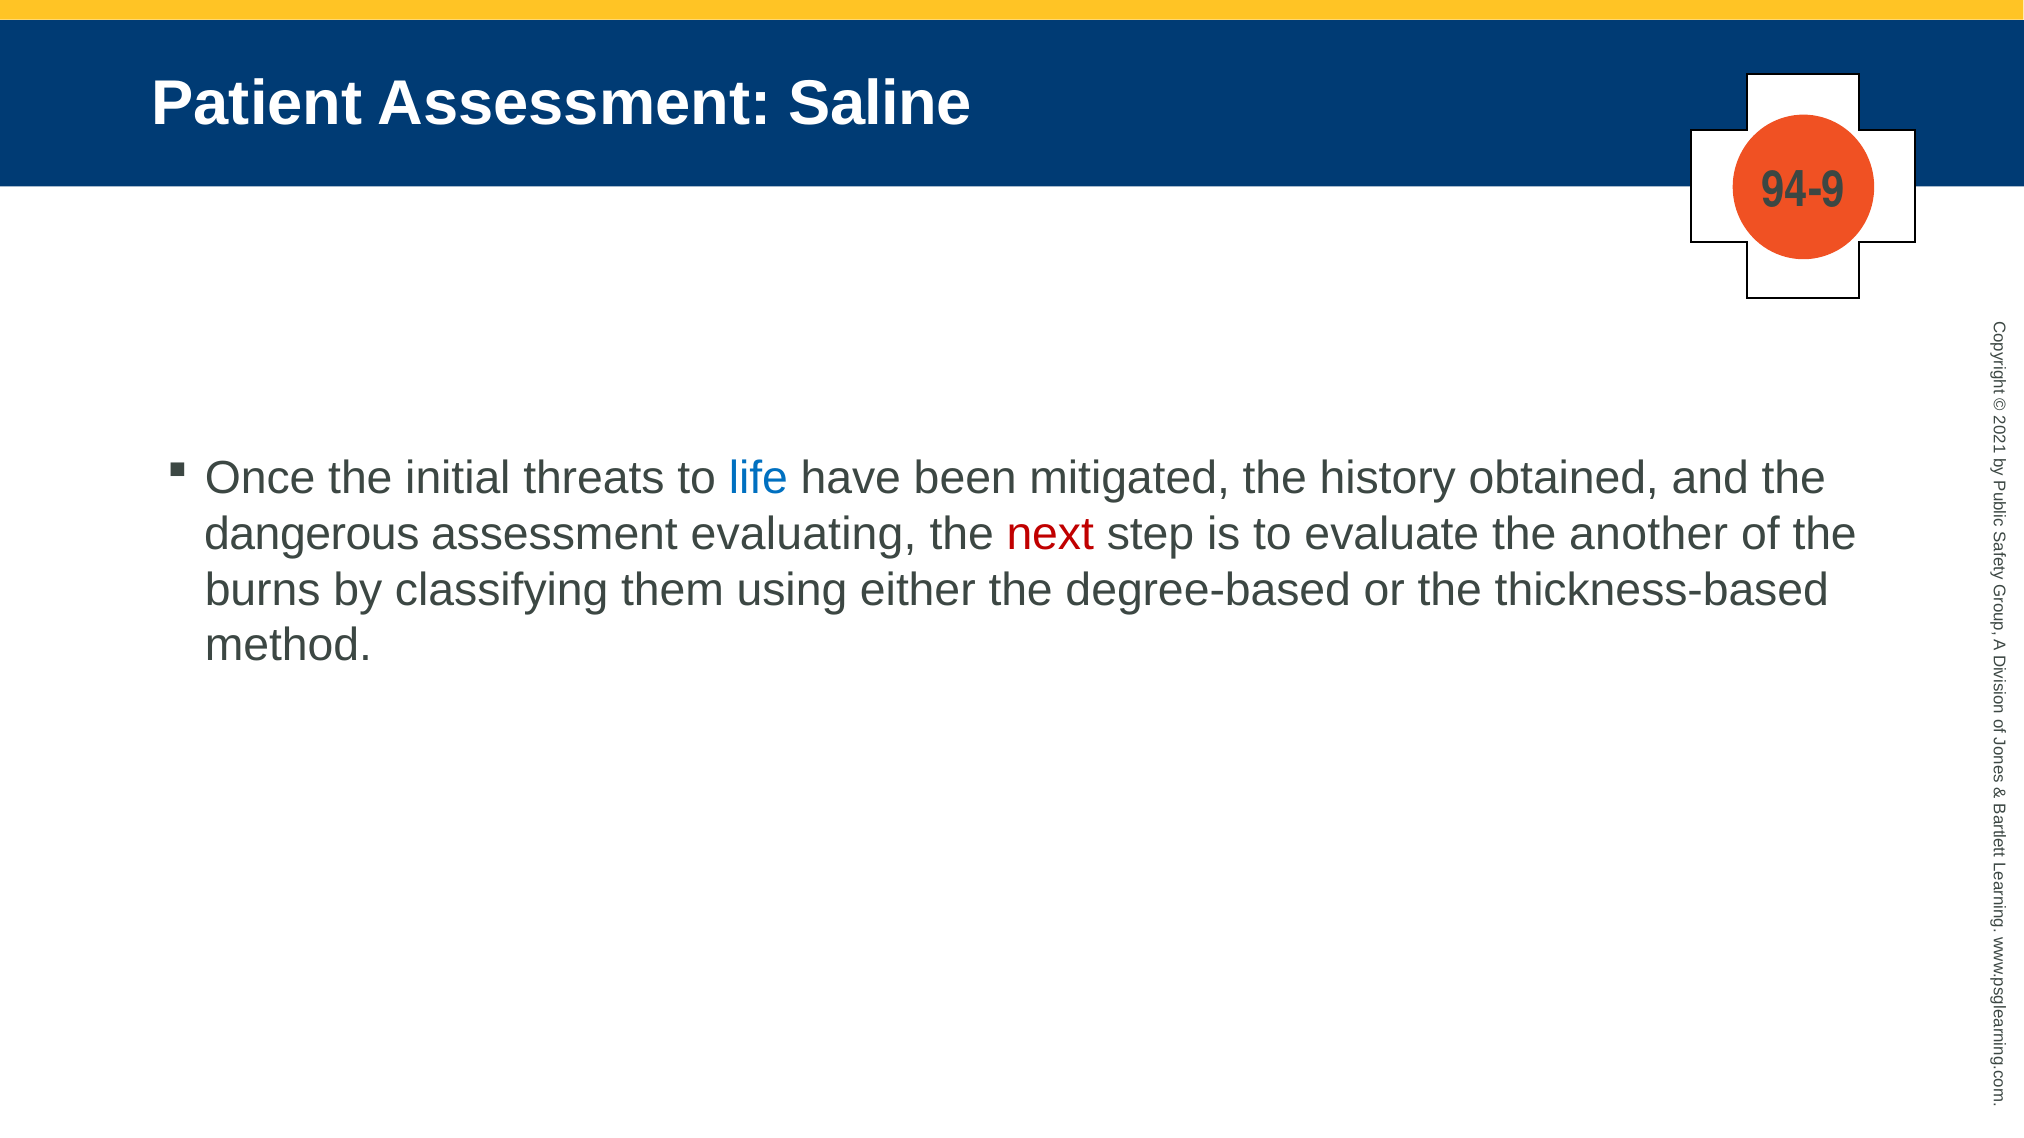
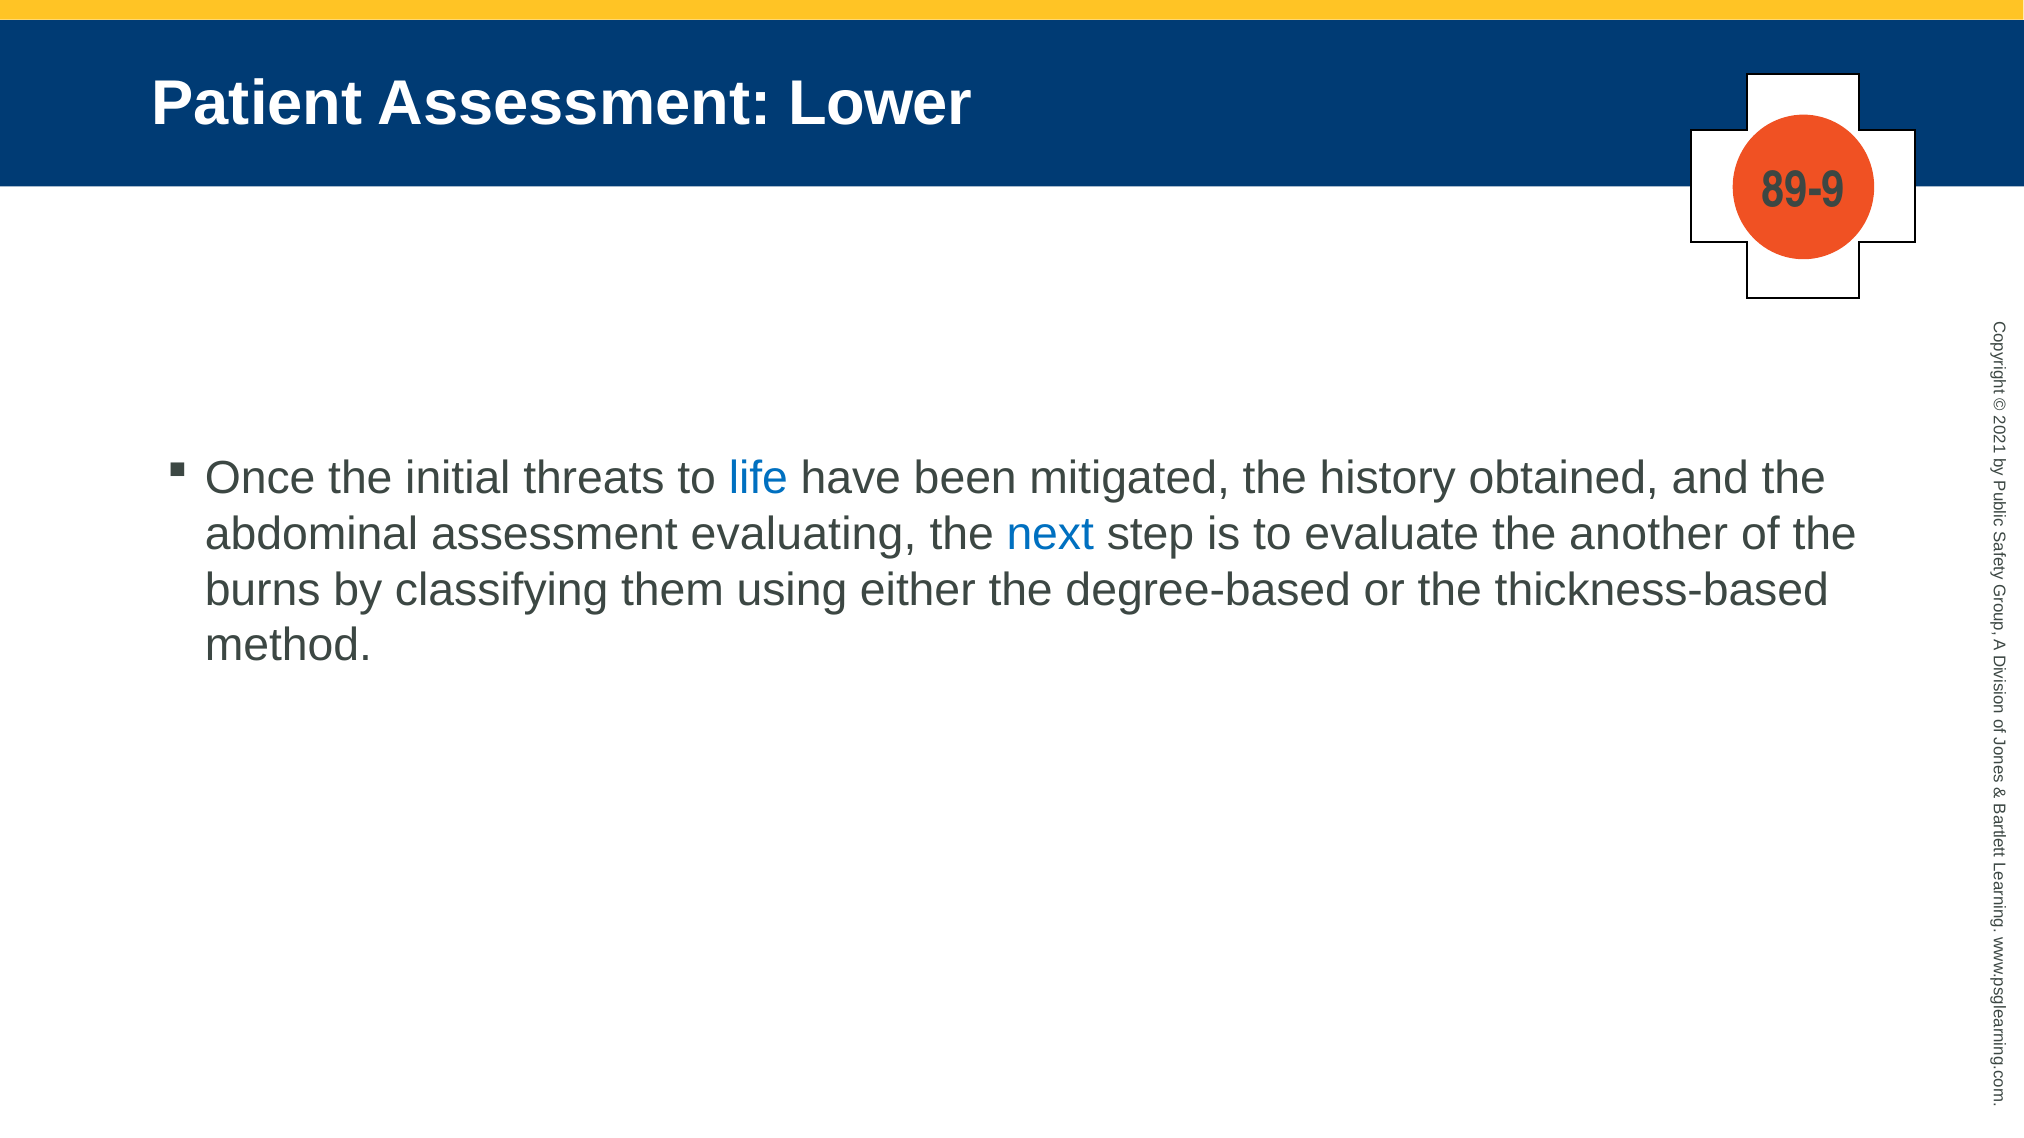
Saline: Saline -> Lower
94-9: 94-9 -> 89-9
dangerous: dangerous -> abdominal
next colour: red -> blue
